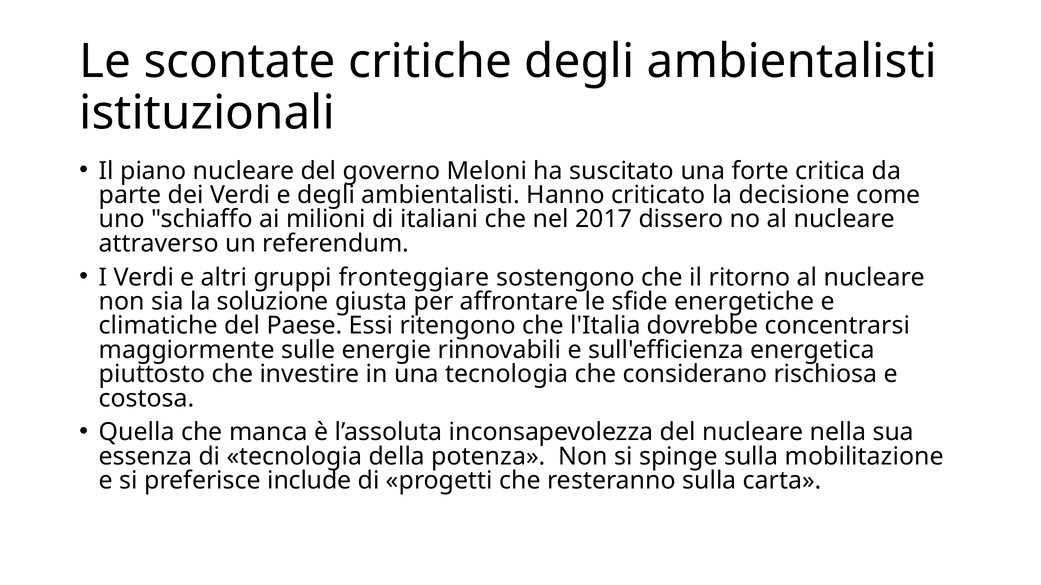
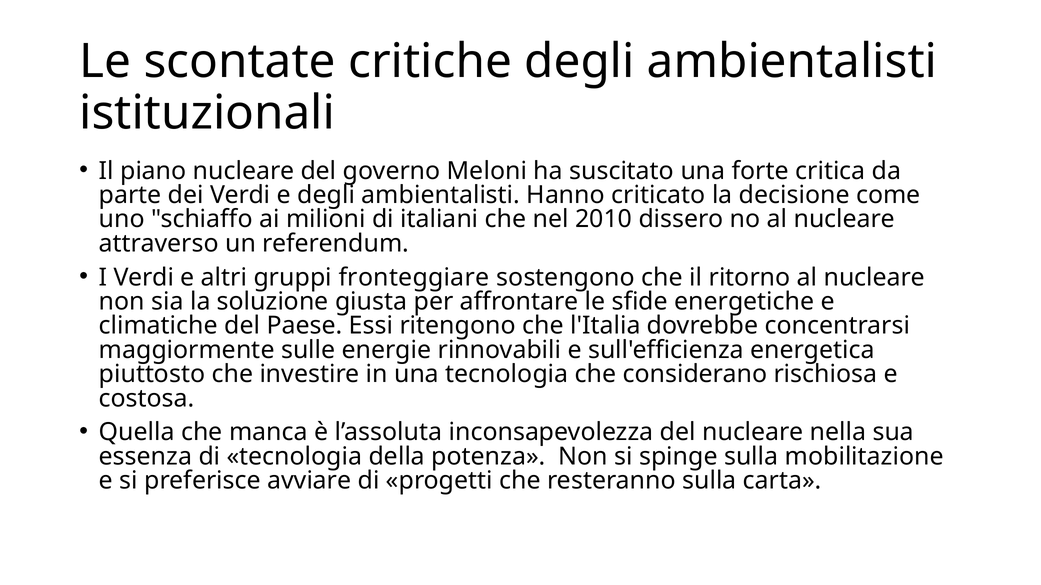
2017: 2017 -> 2010
include: include -> avviare
